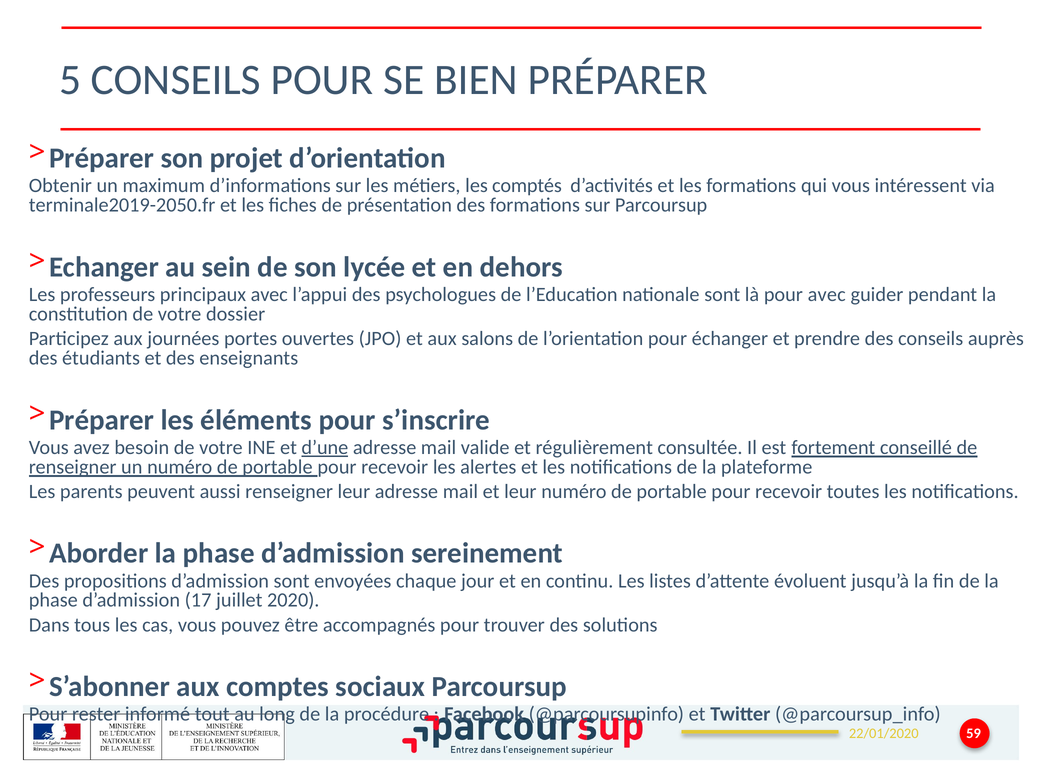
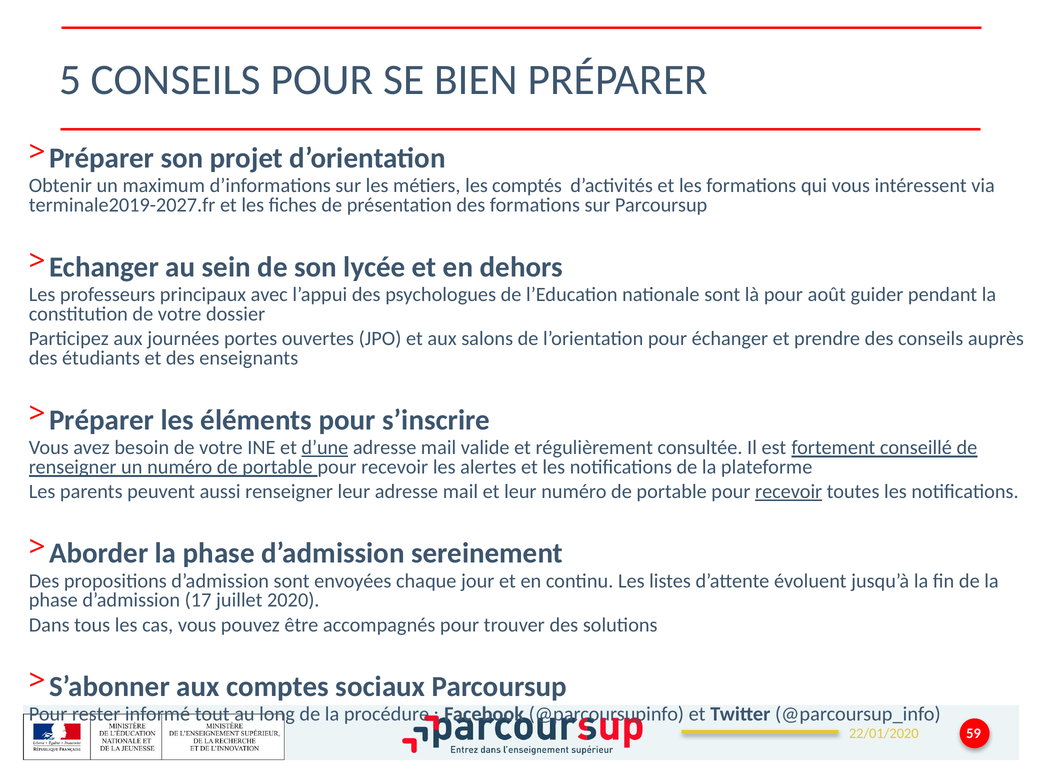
terminale2019-2050.fr: terminale2019-2050.fr -> terminale2019-2027.fr
pour avec: avec -> août
recevoir at (789, 492) underline: none -> present
